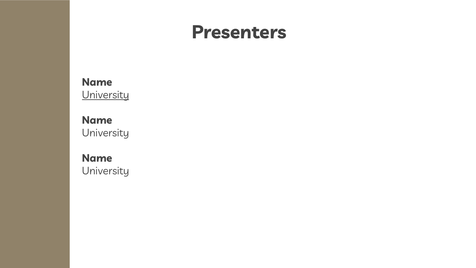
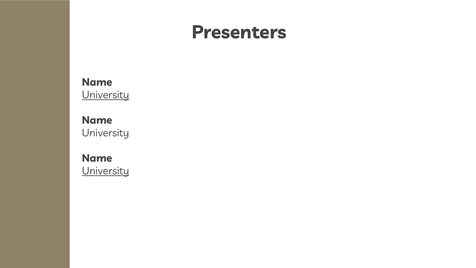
University at (106, 171) underline: none -> present
